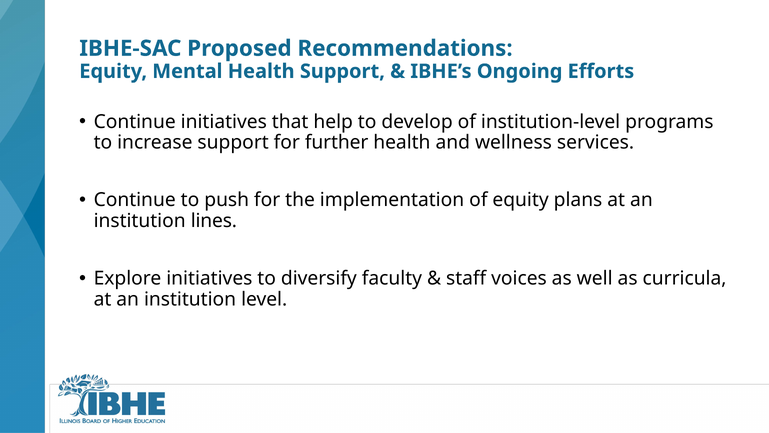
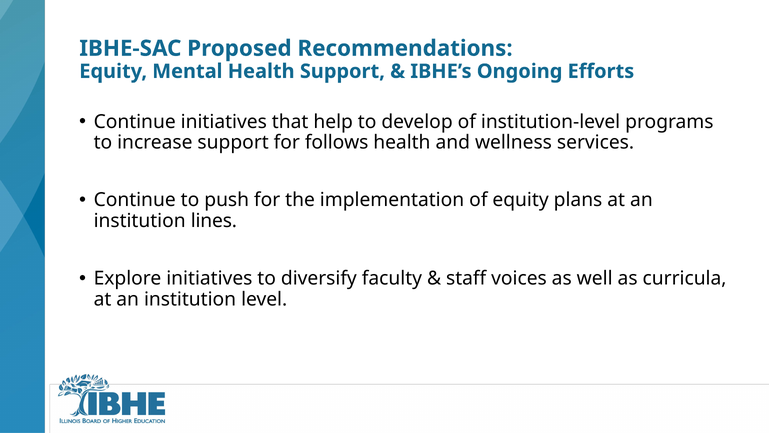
further: further -> follows
